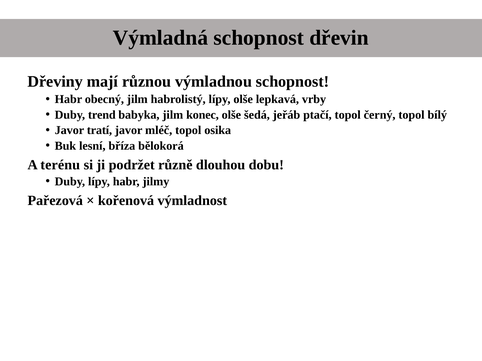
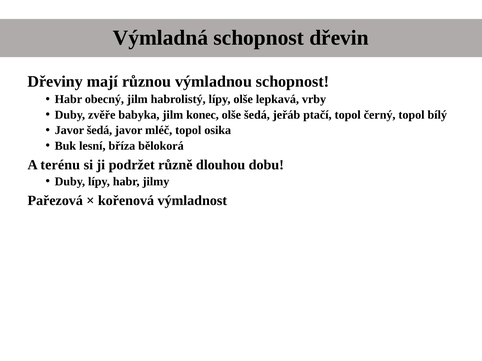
trend: trend -> zvěře
Javor tratí: tratí -> šedá
